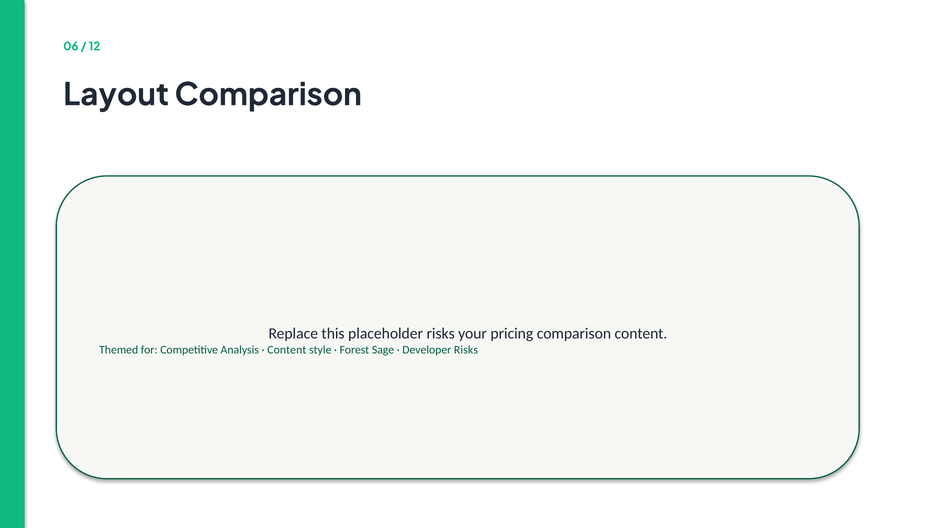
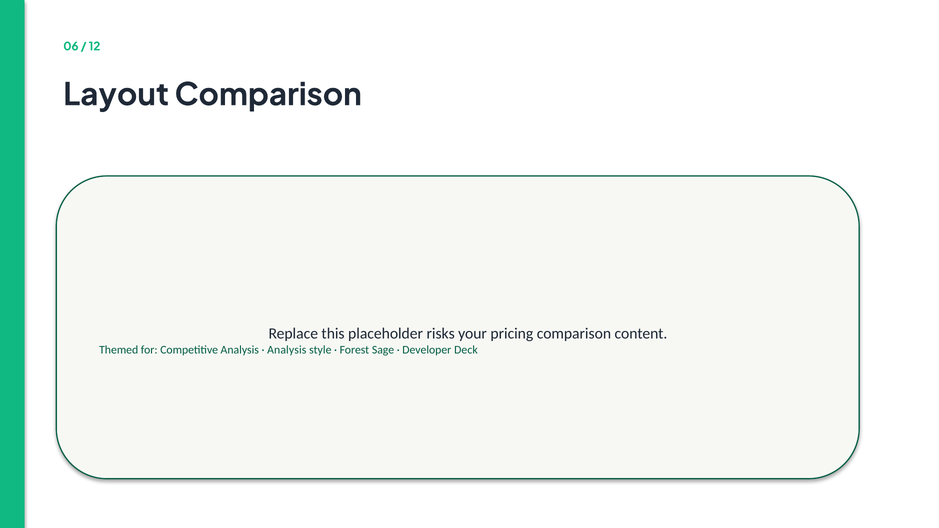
Content at (287, 350): Content -> Analysis
Developer Risks: Risks -> Deck
